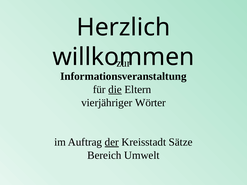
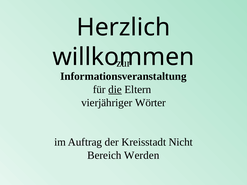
der underline: present -> none
Sätze: Sätze -> Nicht
Umwelt: Umwelt -> Werden
